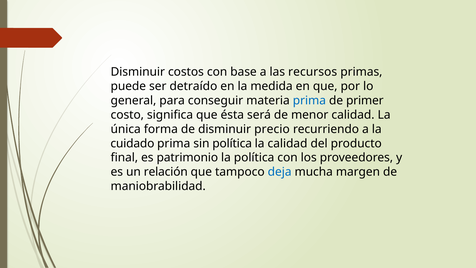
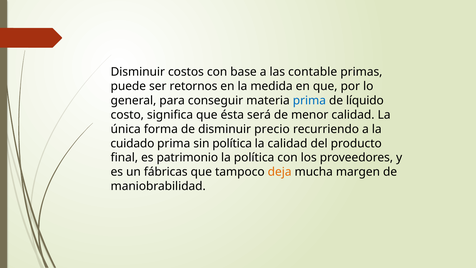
recursos: recursos -> contable
detraído: detraído -> retornos
primer: primer -> líquido
relación: relación -> fábricas
deja colour: blue -> orange
